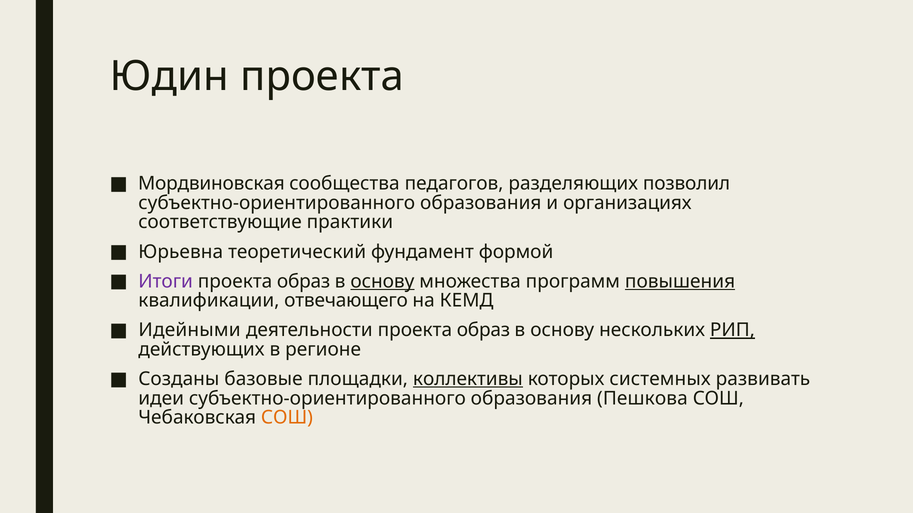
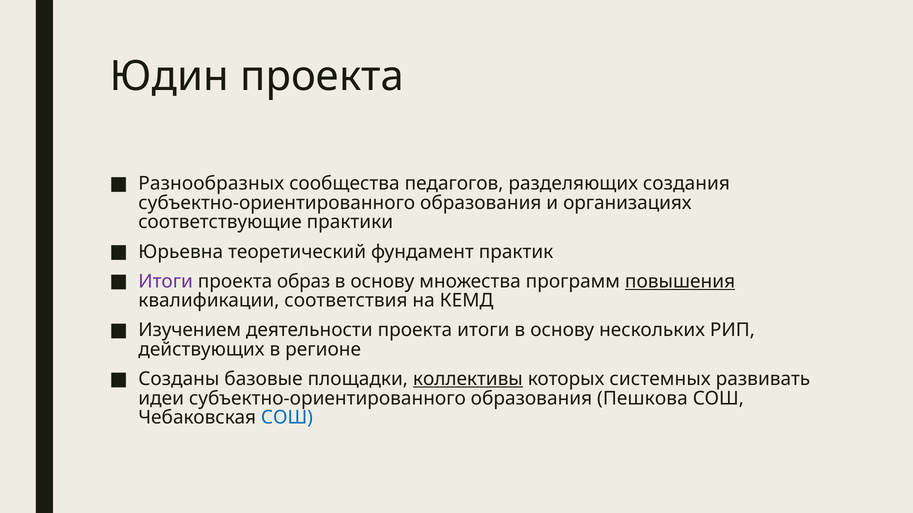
Мордвиновская: Мордвиновская -> Разнообразных
позволил: позволил -> создания
формой: формой -> практик
основу at (382, 282) underline: present -> none
отвечающего: отвечающего -> соответствия
Идейными: Идейными -> Изучением
деятельности проекта образ: образ -> итоги
РИП underline: present -> none
СОШ at (287, 418) colour: orange -> blue
